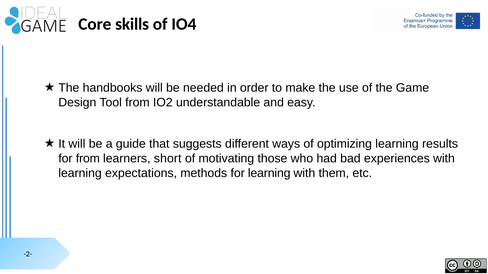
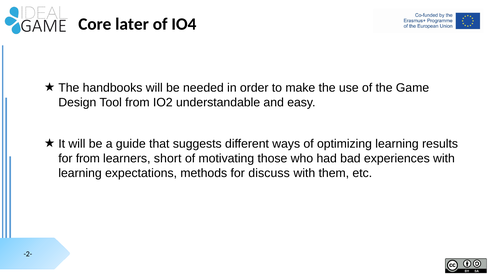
skills: skills -> later
for learning: learning -> discuss
